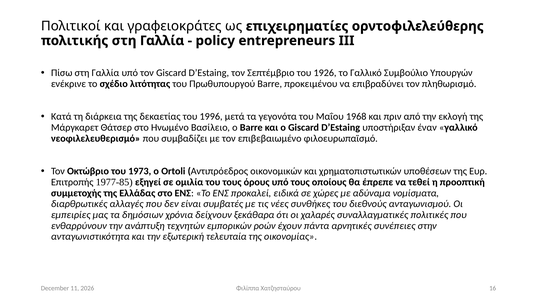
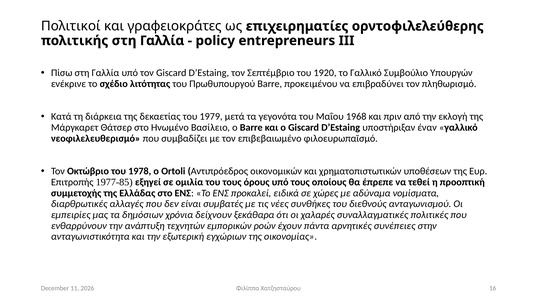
1926: 1926 -> 1920
1996: 1996 -> 1979
1973: 1973 -> 1978
τελευταία: τελευταία -> εγχώριων
